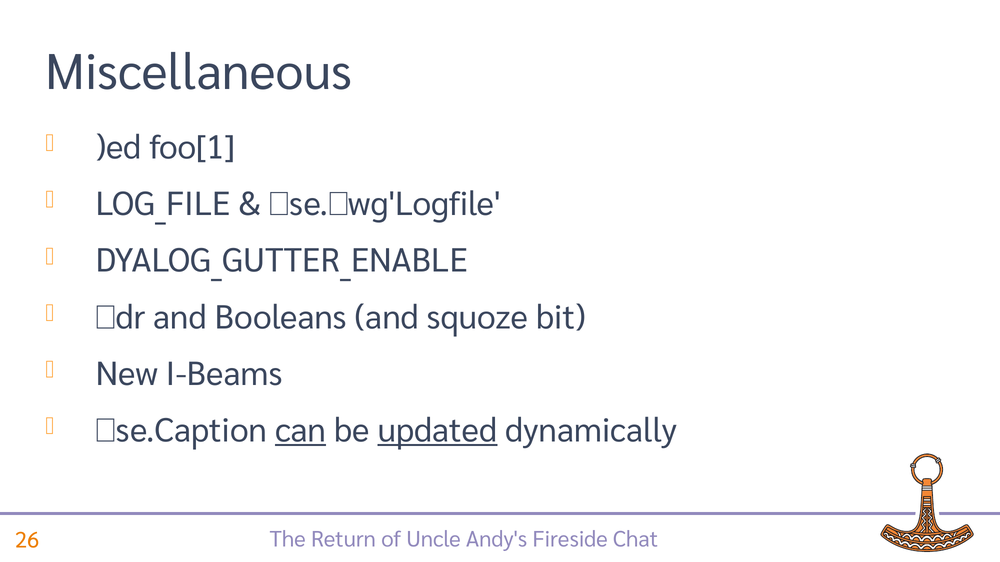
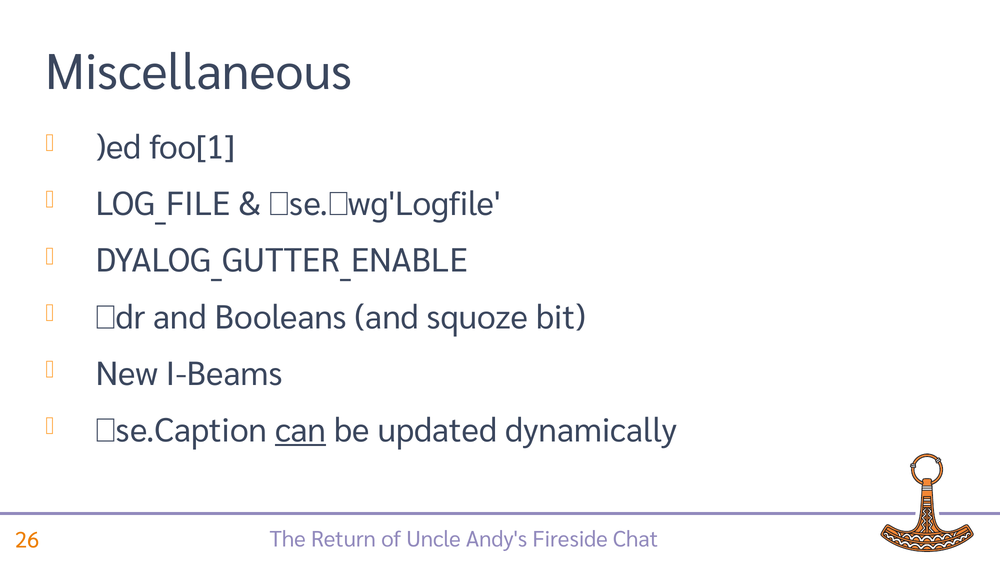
updated underline: present -> none
